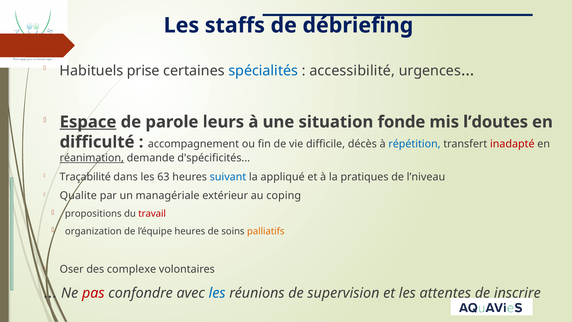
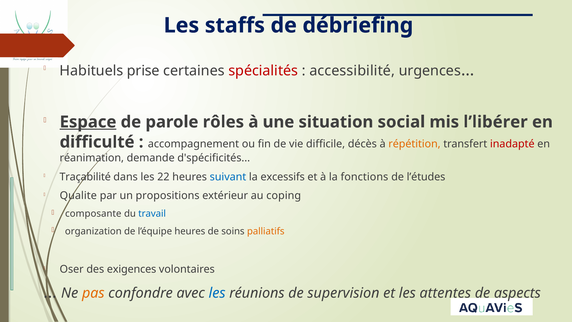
spécialités colour: blue -> red
leurs: leurs -> rôles
fonde: fonde -> social
l’doutes: l’doutes -> l’libérer
répétition colour: blue -> orange
réanimation underline: present -> none
63: 63 -> 22
appliqué: appliqué -> excessifs
pratiques: pratiques -> fonctions
l’niveau: l’niveau -> l’études
managériale: managériale -> propositions
propositions: propositions -> composante
travail colour: red -> blue
complexe: complexe -> exigences
pas colour: red -> orange
inscrire: inscrire -> aspects
